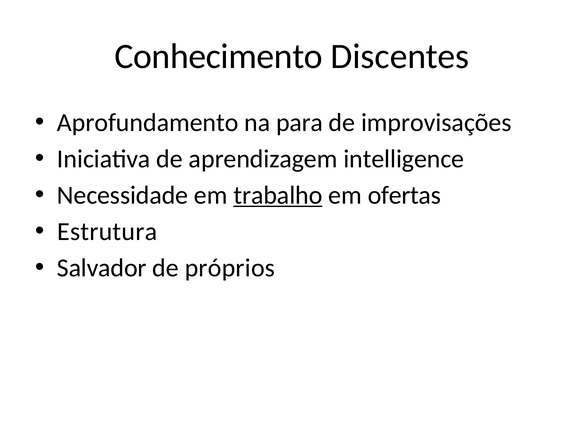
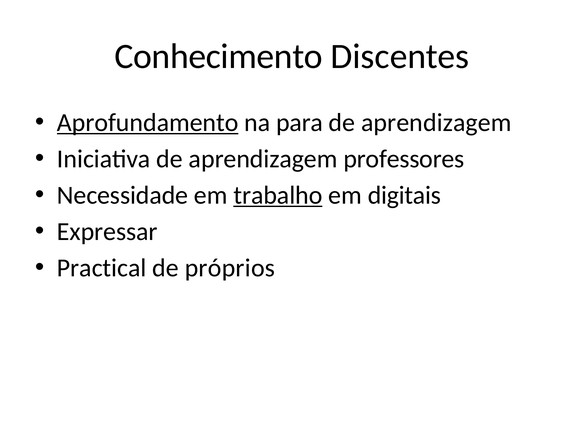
Aprofundamento underline: none -> present
improvisações at (436, 123): improvisações -> aprendizagem
intelligence: intelligence -> professores
ofertas: ofertas -> digitais
Estrutura: Estrutura -> Expressar
Salvador: Salvador -> Practical
